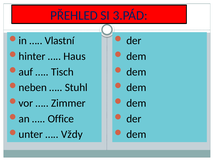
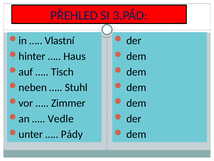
Office: Office -> Vedle
Vždy: Vždy -> Pády
